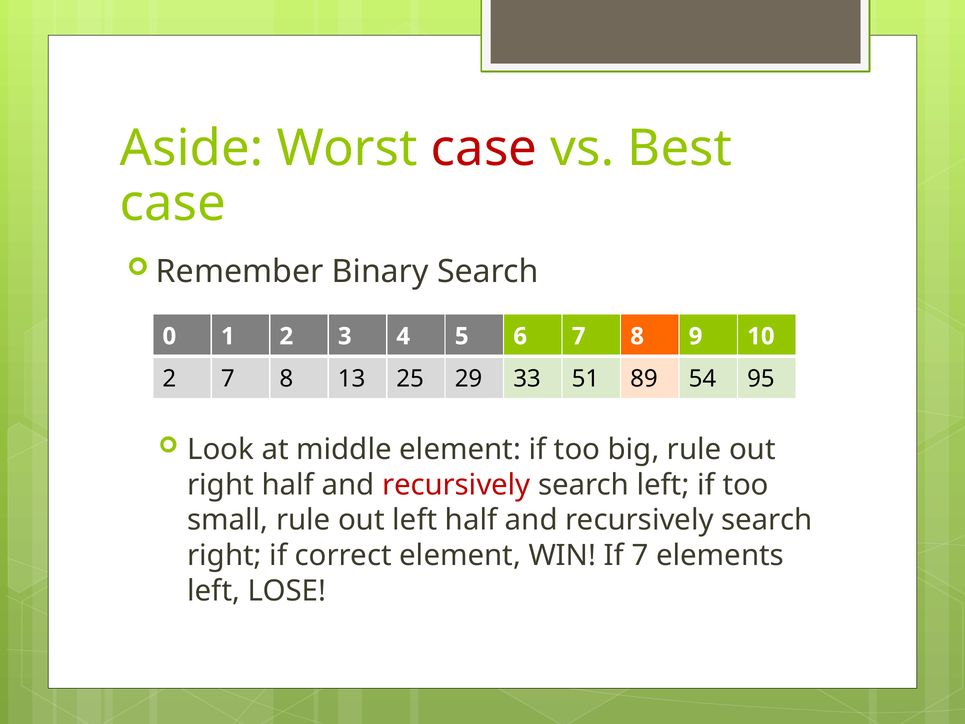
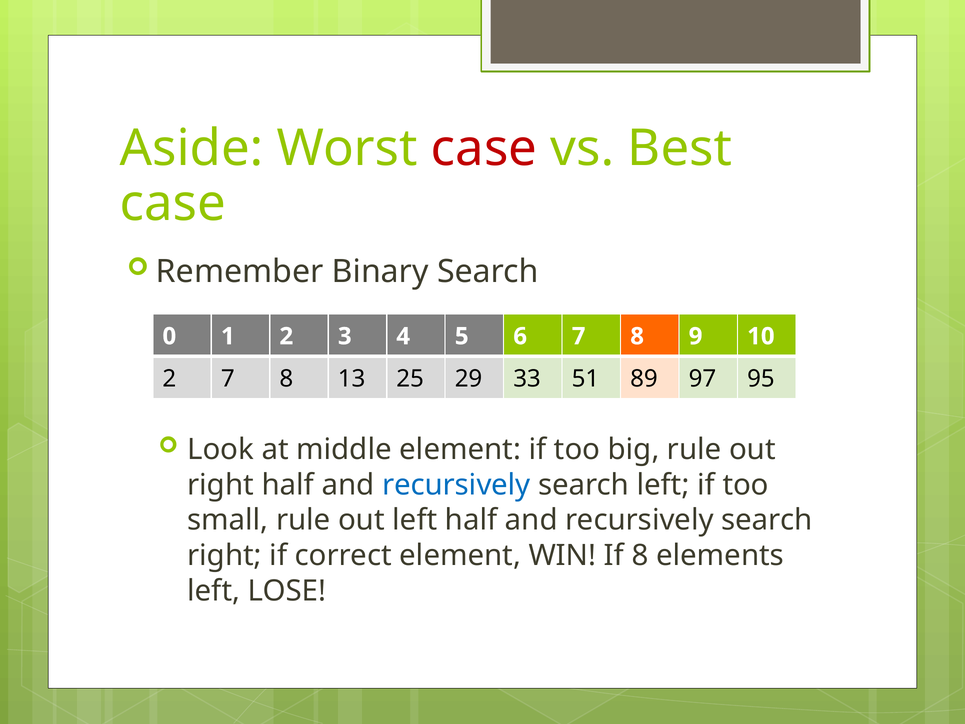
54: 54 -> 97
recursively at (456, 485) colour: red -> blue
If 7: 7 -> 8
